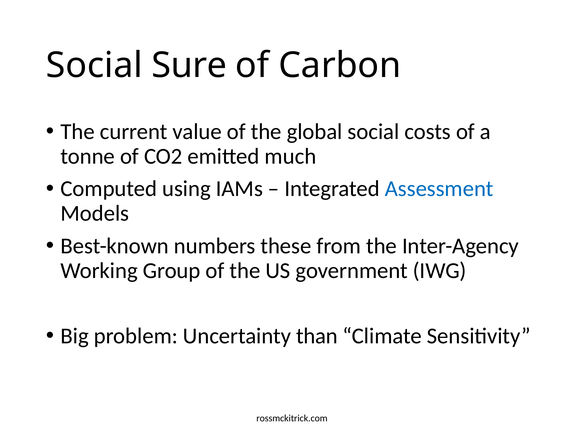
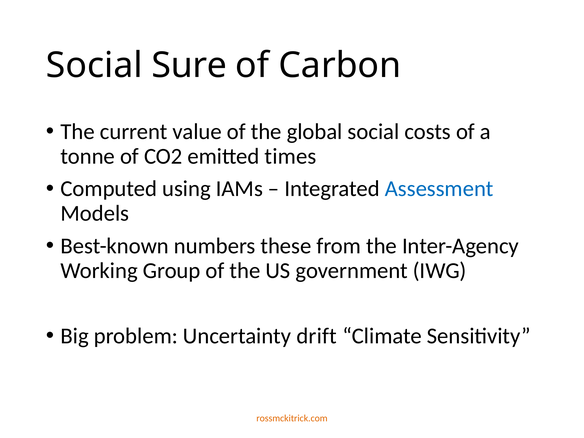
much: much -> times
than: than -> drift
rossmckitrick.com colour: black -> orange
